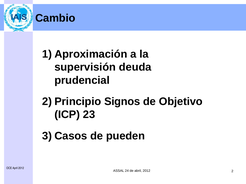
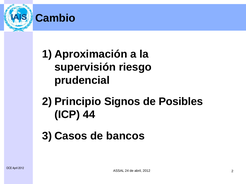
deuda: deuda -> riesgo
Objetivo: Objetivo -> Posibles
23: 23 -> 44
pueden: pueden -> bancos
